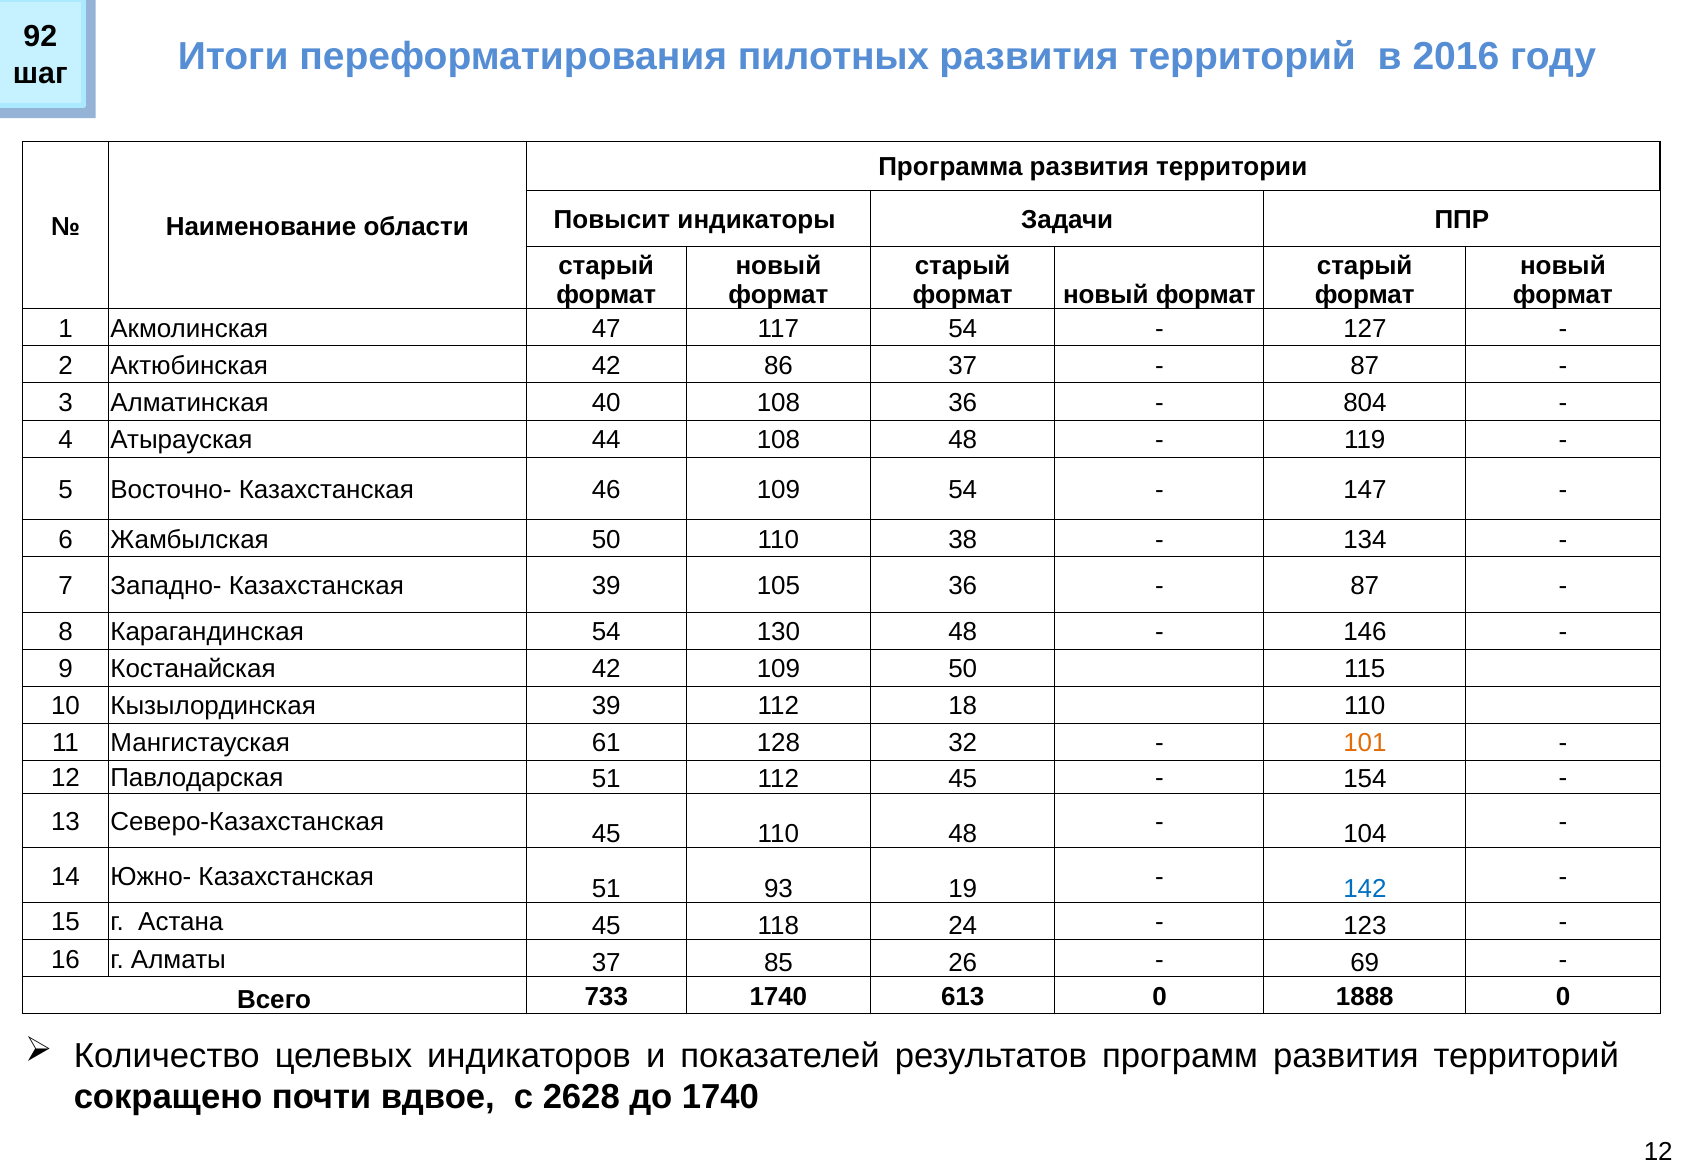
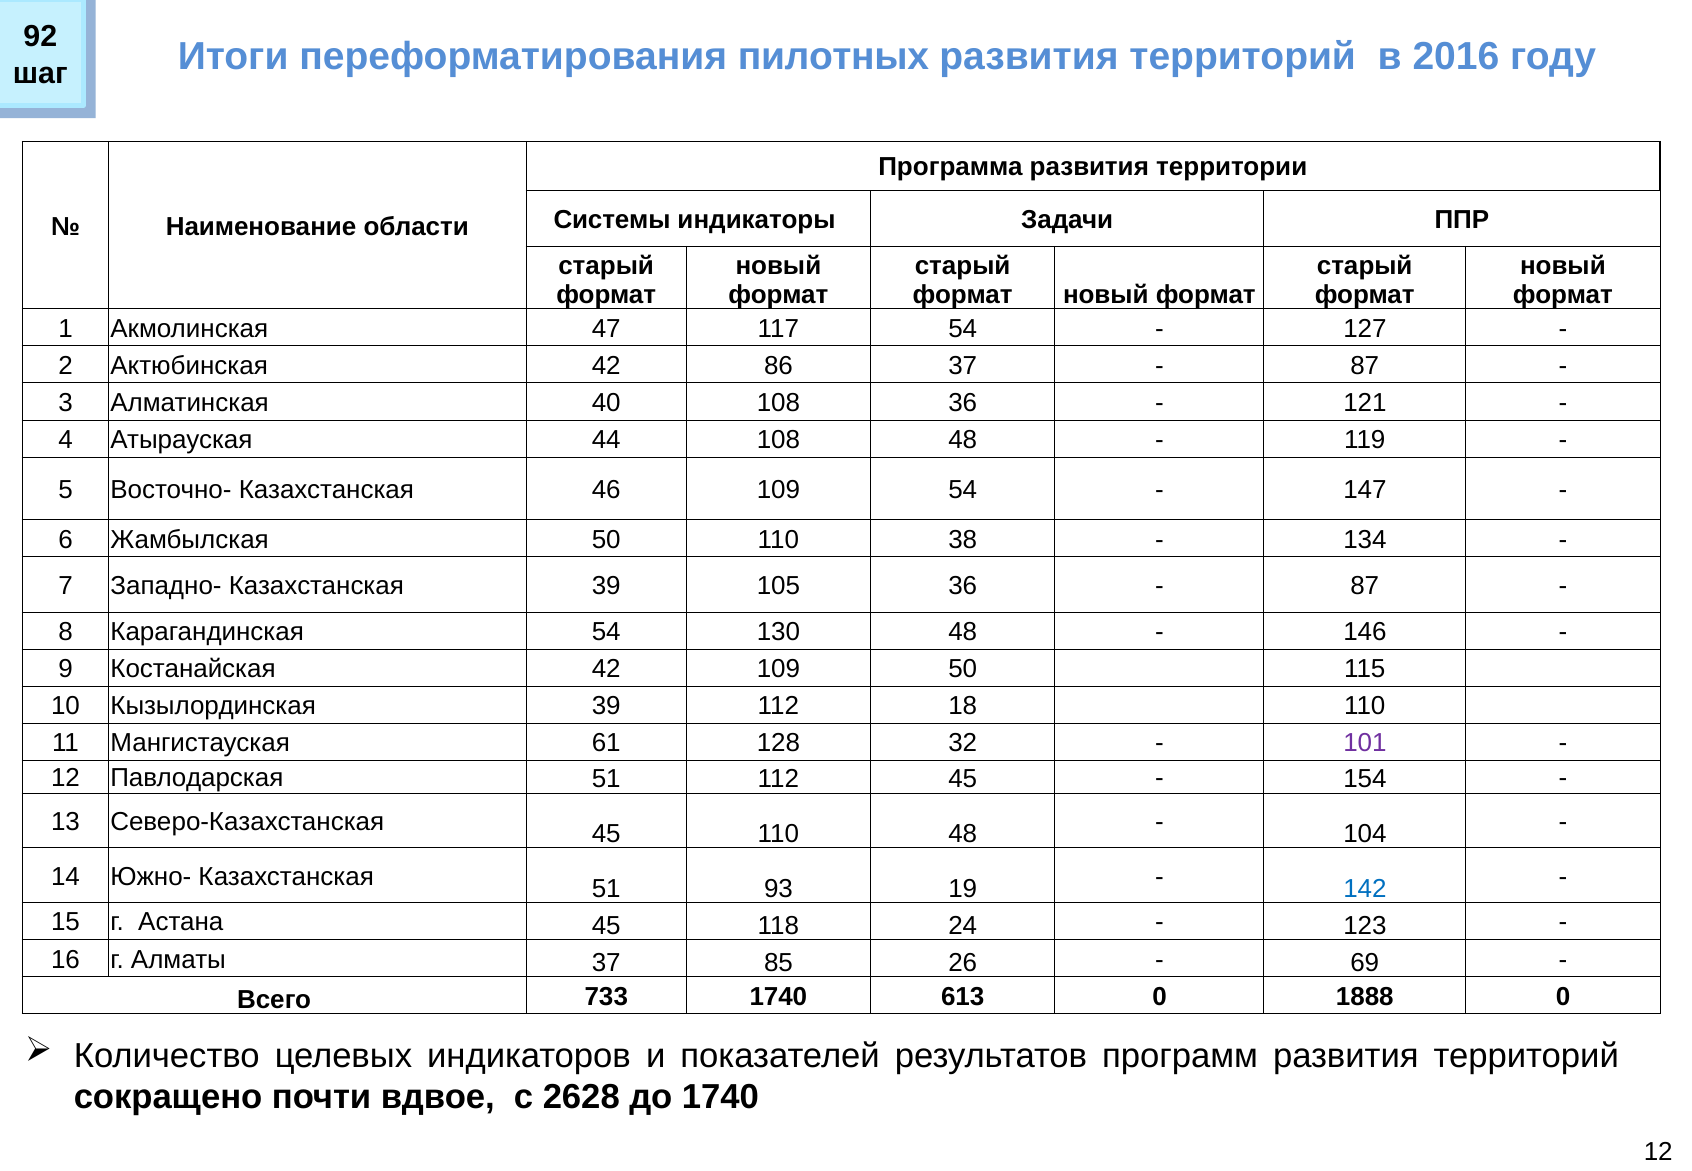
Повысит: Повысит -> Системы
804: 804 -> 121
101 colour: orange -> purple
